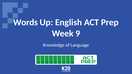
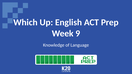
Words: Words -> Which
